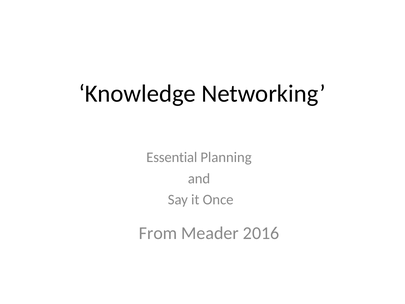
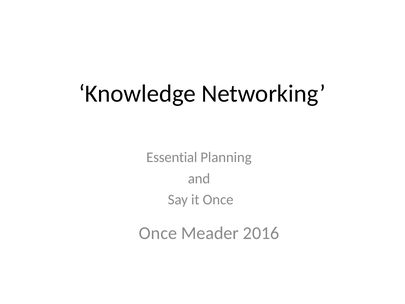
From at (158, 233): From -> Once
